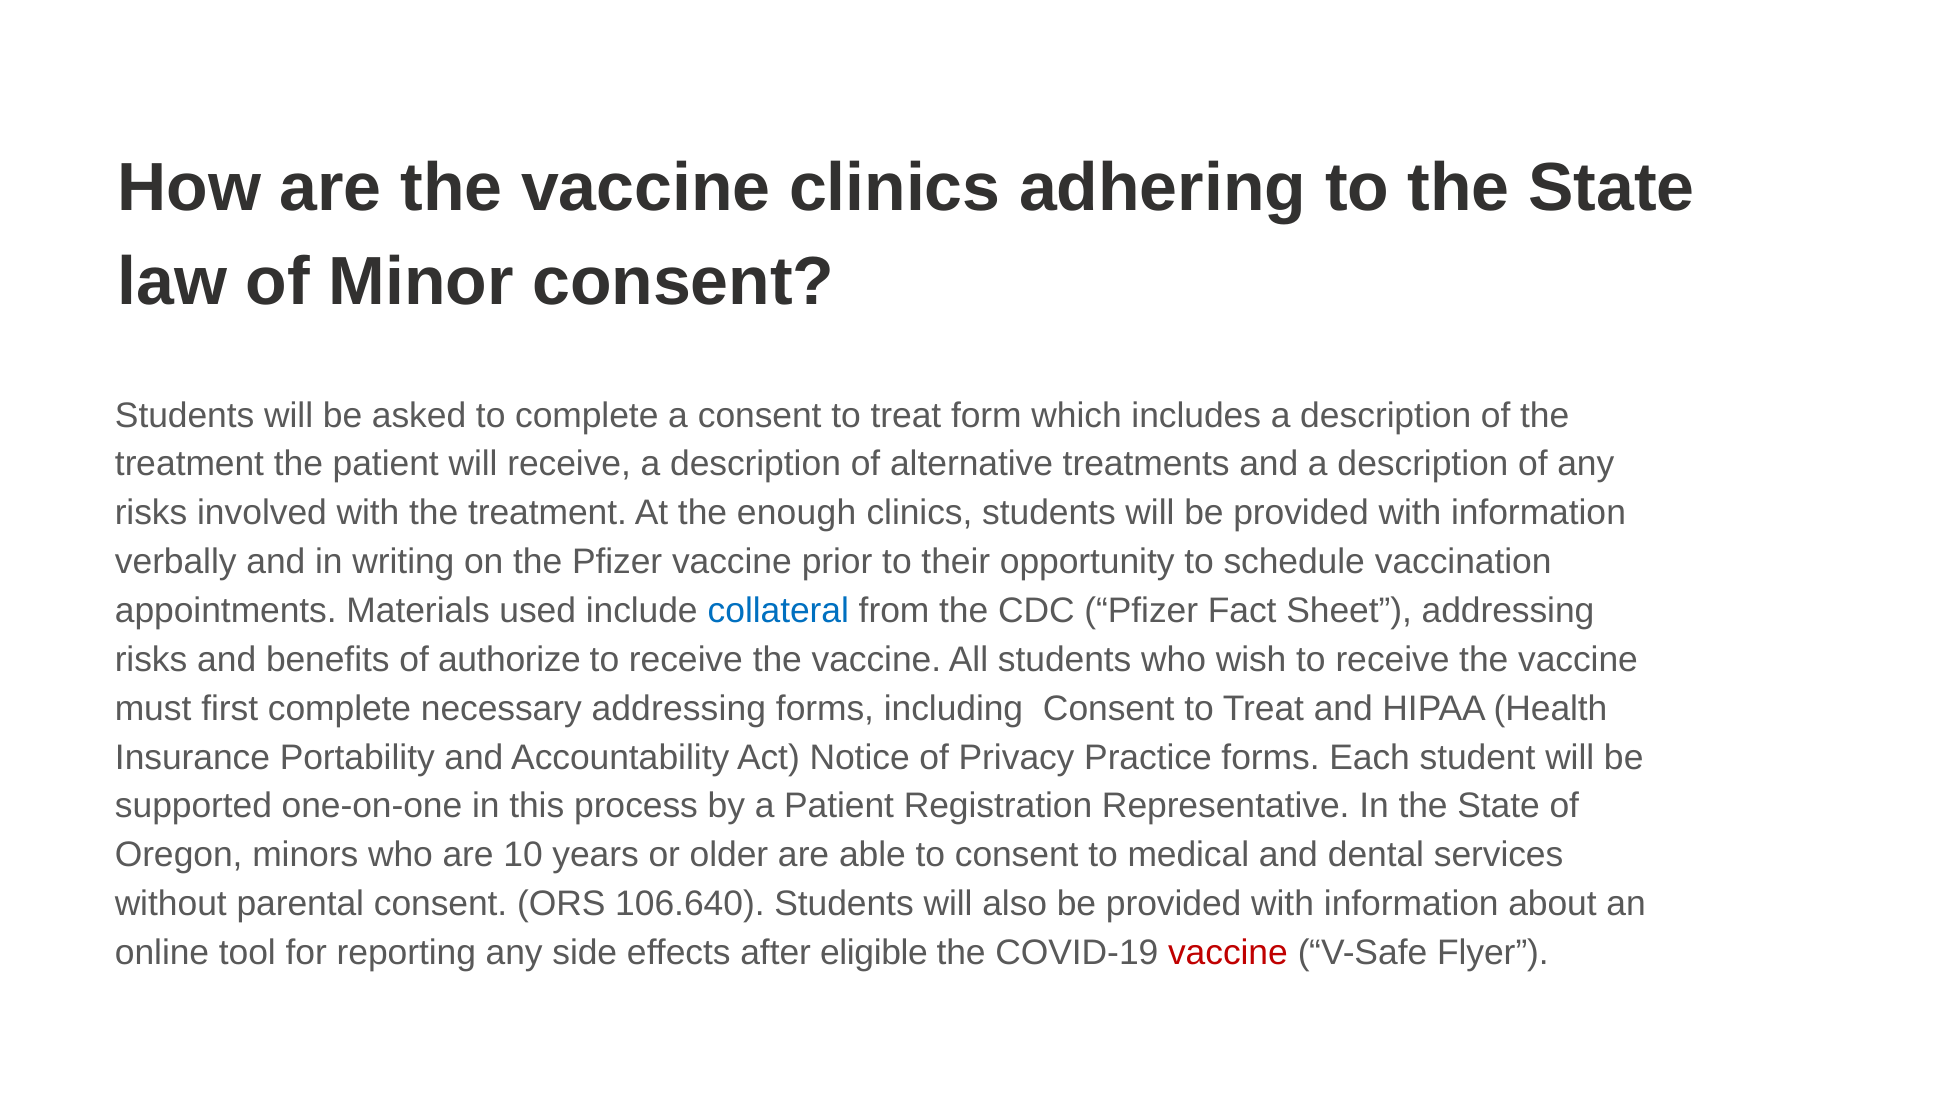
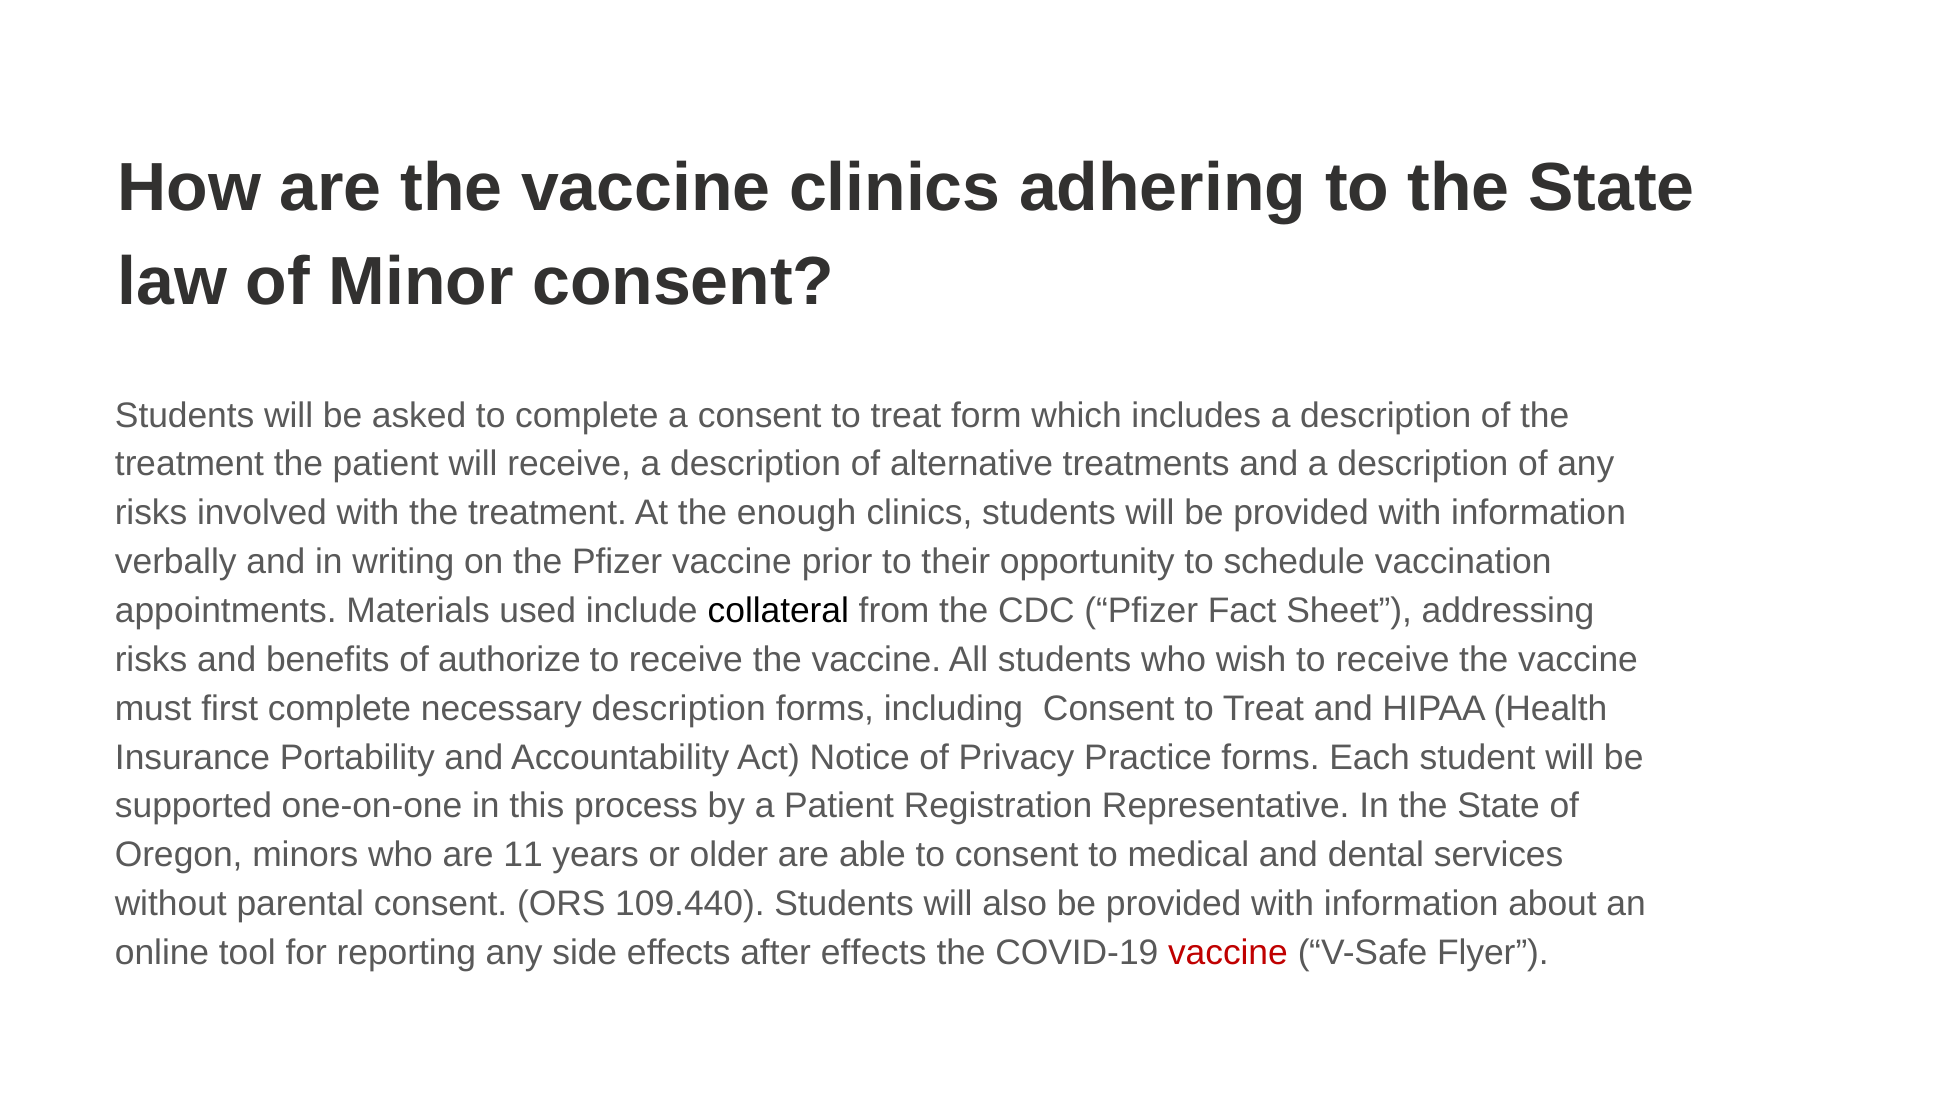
collateral colour: blue -> black
necessary addressing: addressing -> description
10: 10 -> 11
106.640: 106.640 -> 109.440
after eligible: eligible -> effects
